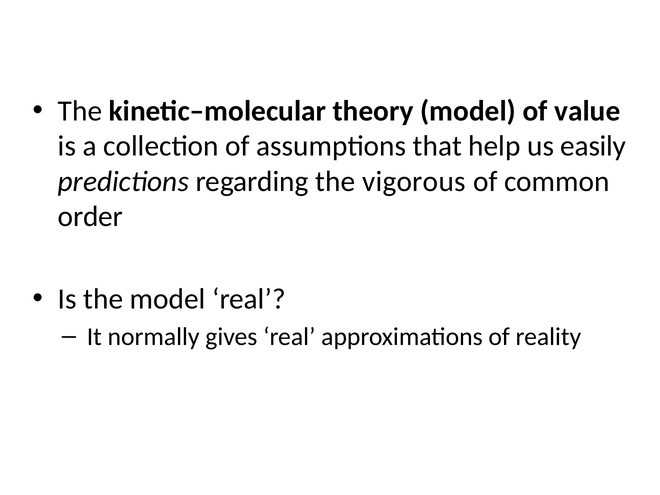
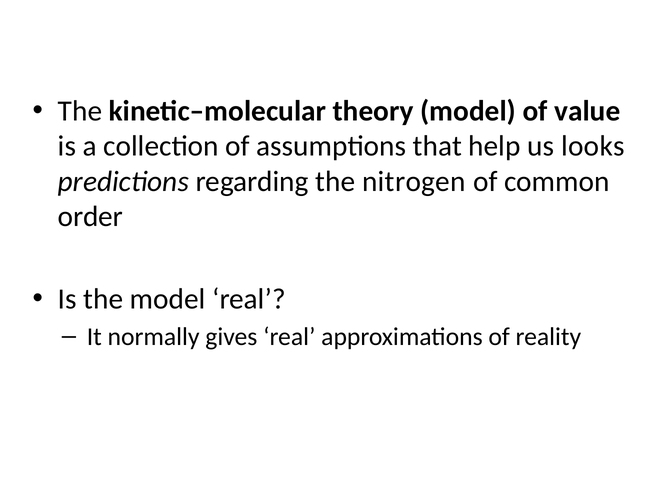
easily: easily -> looks
vigorous: vigorous -> nitrogen
